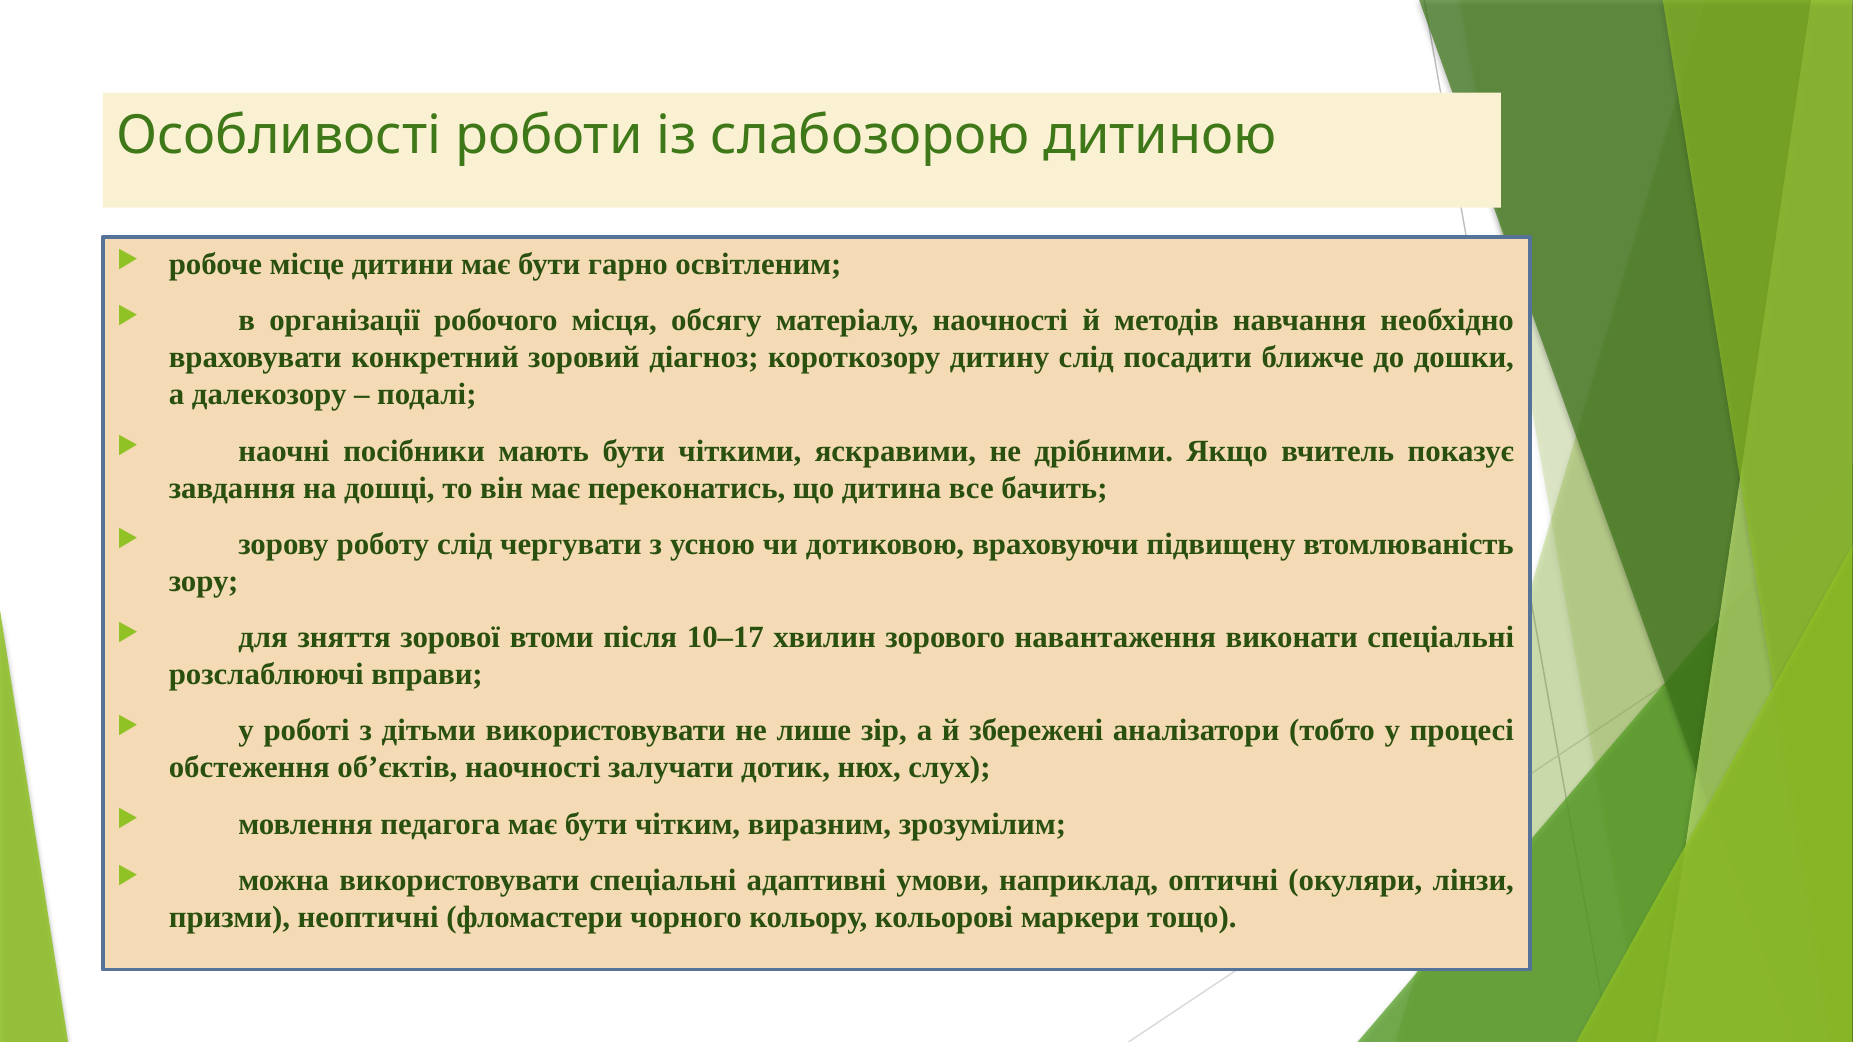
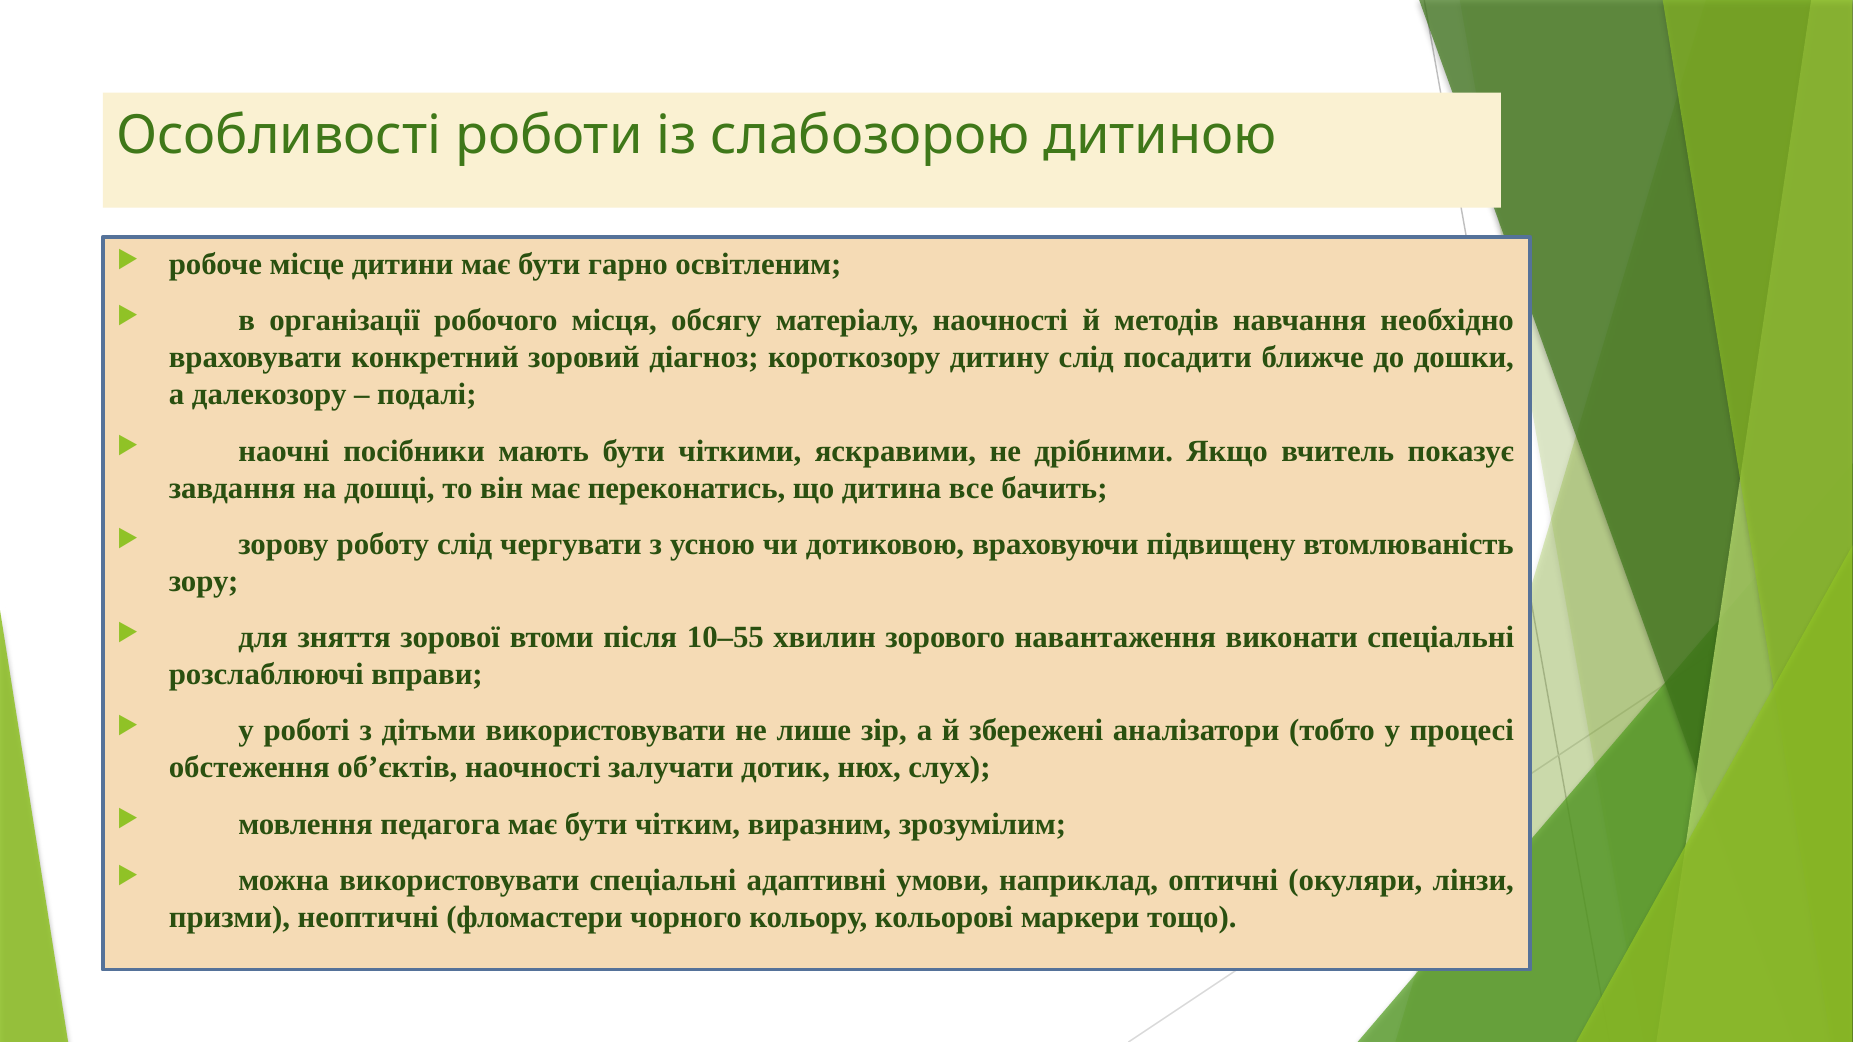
10–17: 10–17 -> 10–55
